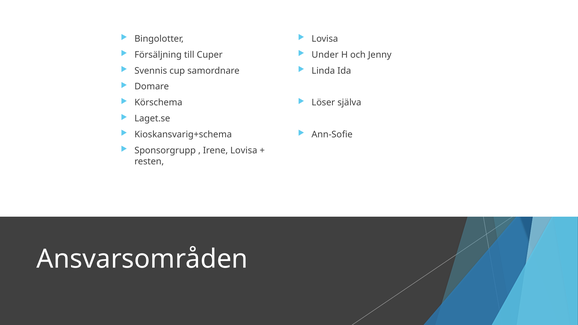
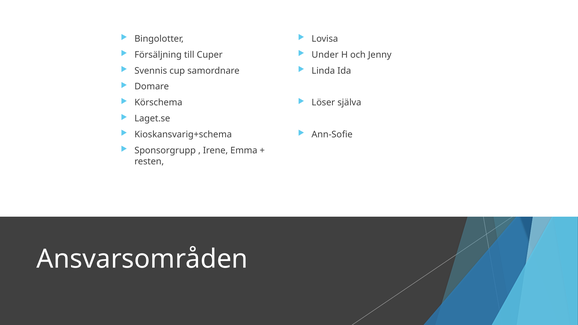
Irene Lovisa: Lovisa -> Emma
